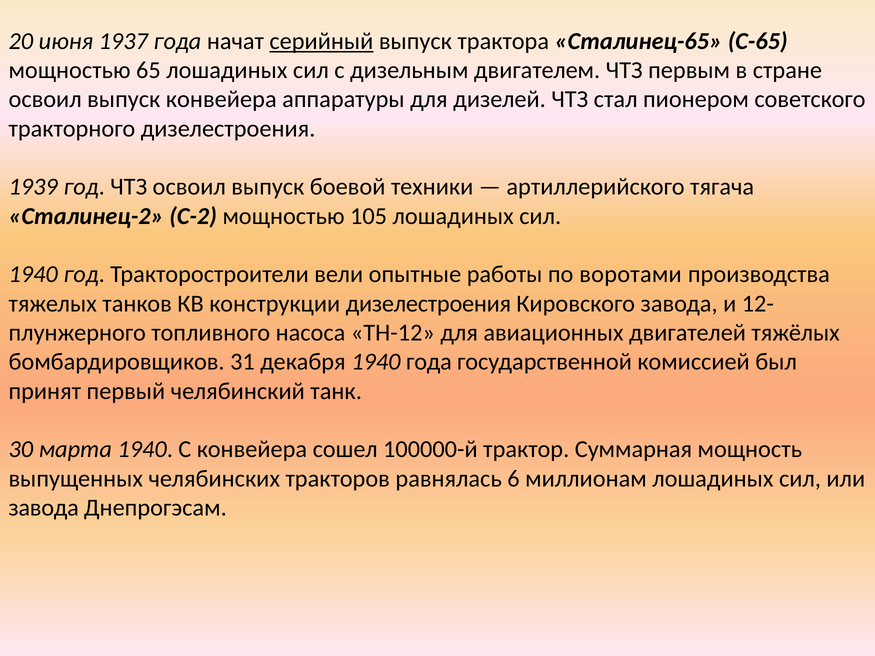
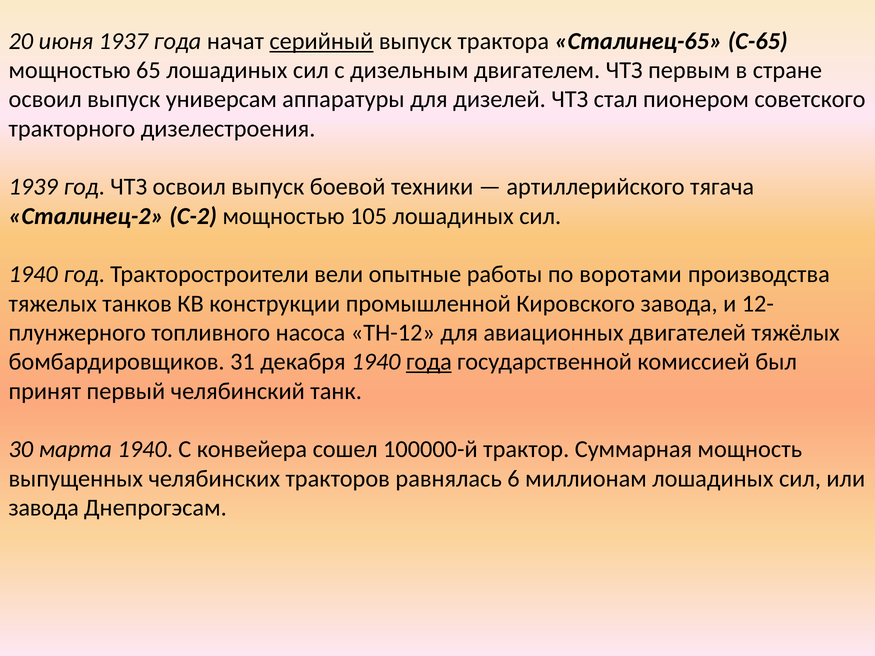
выпуск конвейера: конвейера -> универсам
конструкции дизелестроения: дизелестроения -> промышленной
года at (429, 362) underline: none -> present
